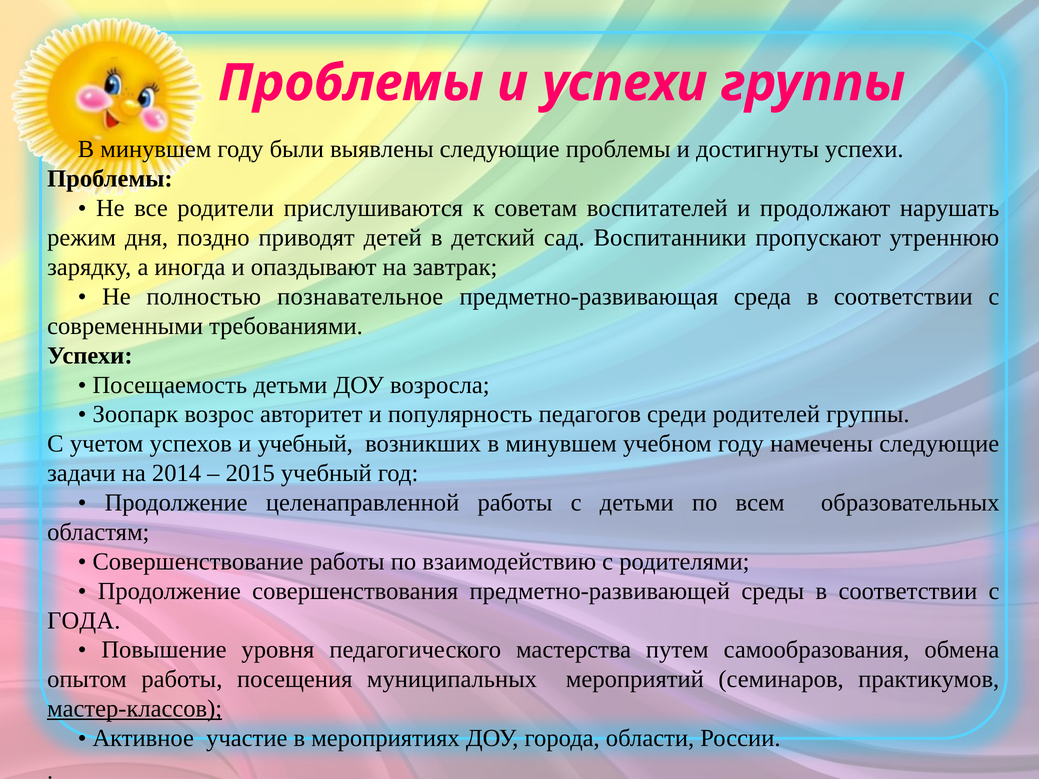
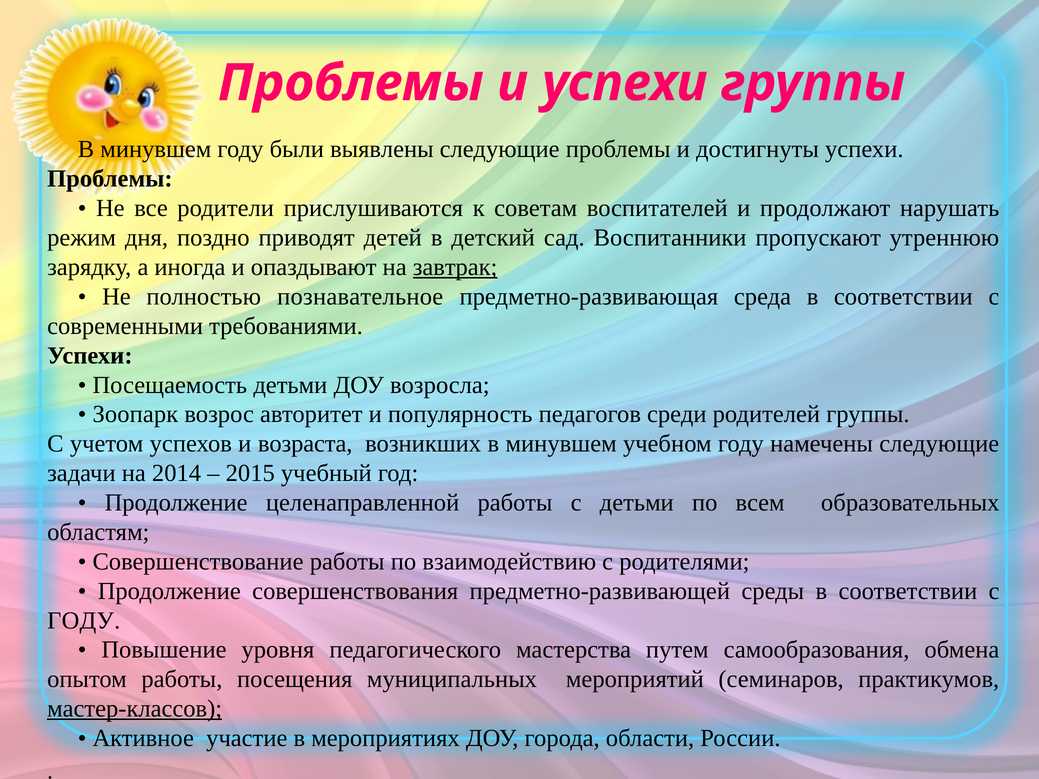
завтрак underline: none -> present
и учебный: учебный -> возраста
ГОДА at (84, 621): ГОДА -> ГОДУ
